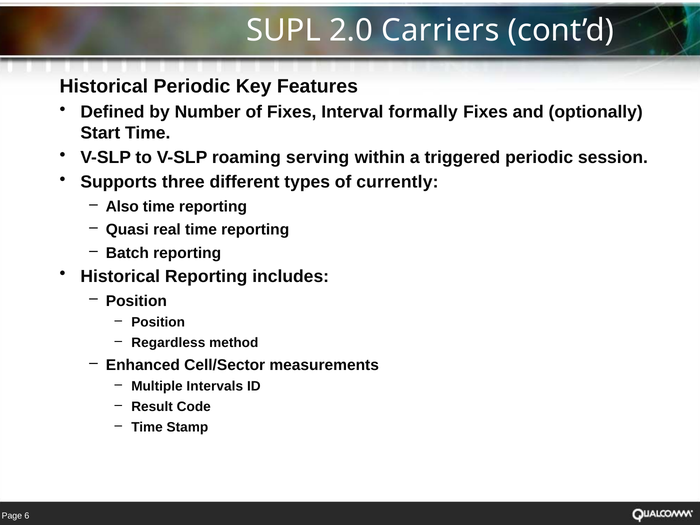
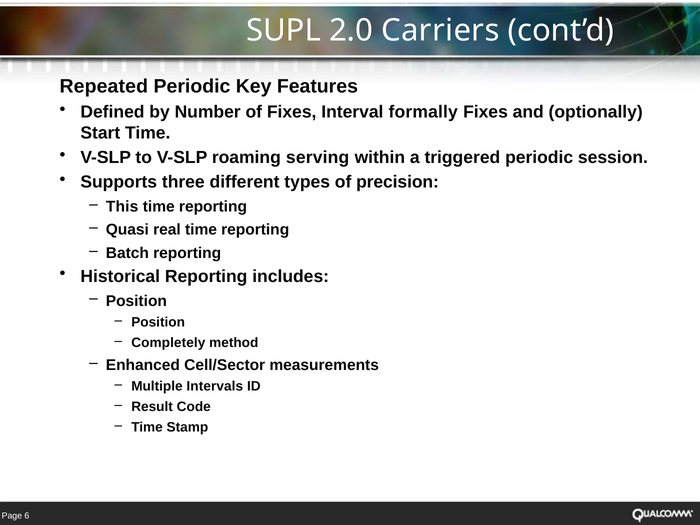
Historical at (104, 87): Historical -> Repeated
currently: currently -> precision
Also: Also -> This
Regardless: Regardless -> Completely
